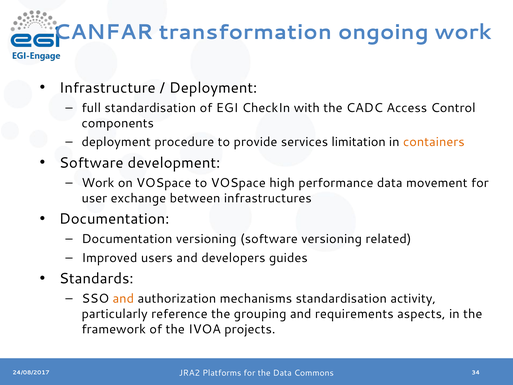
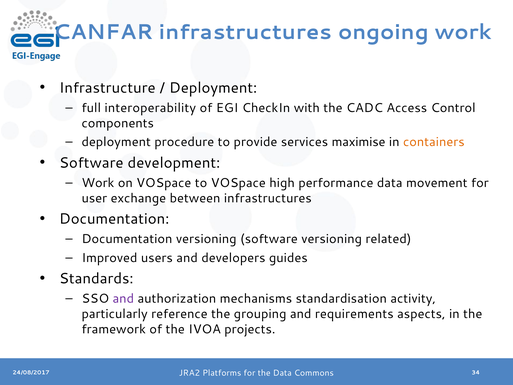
CANFAR transformation: transformation -> infrastructures
full standardisation: standardisation -> interoperability
limitation: limitation -> maximise
and at (123, 298) colour: orange -> purple
